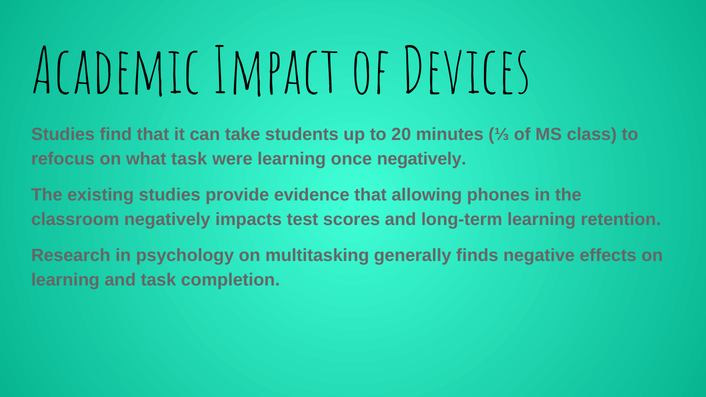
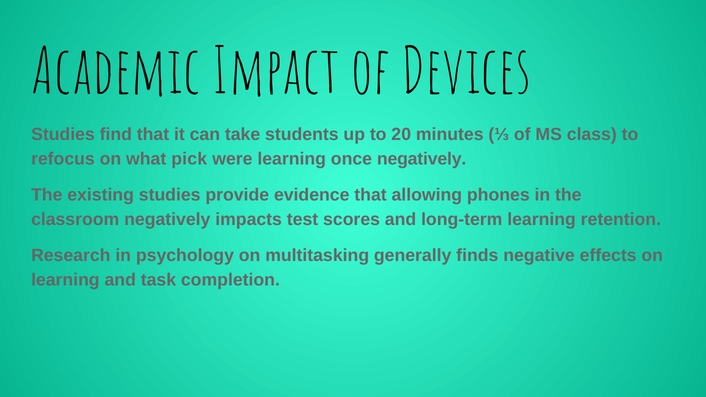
what task: task -> pick
